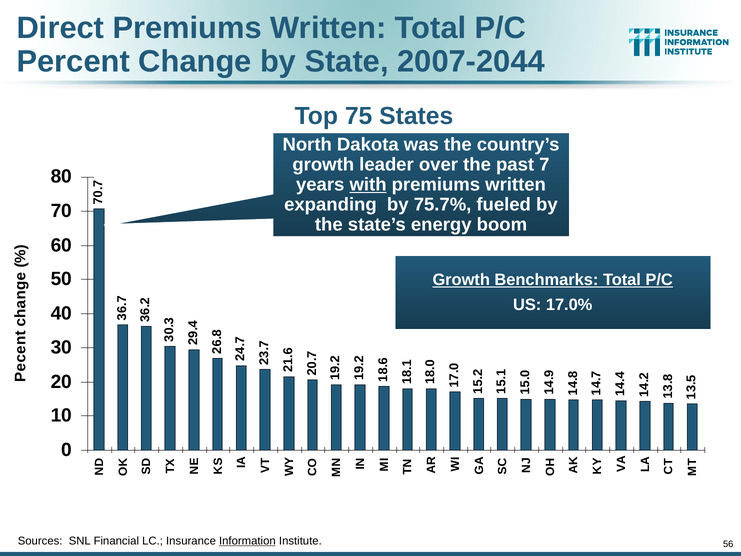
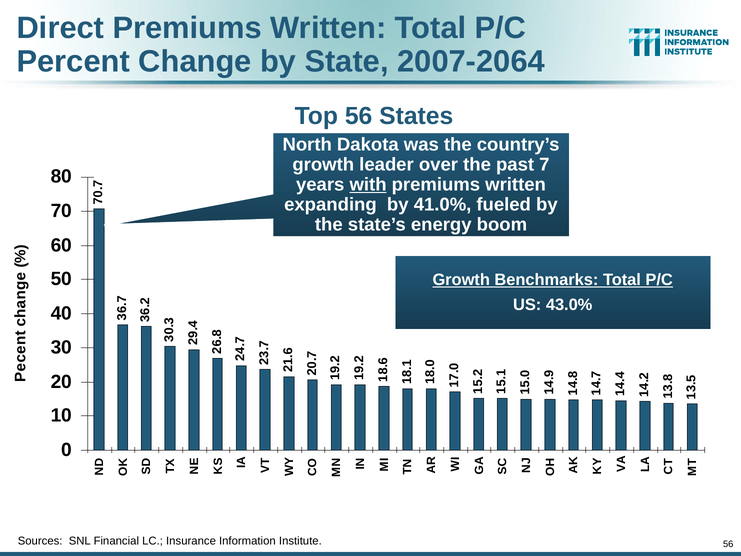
2007-2044: 2007-2044 -> 2007-2064
Top 75: 75 -> 56
75.7%: 75.7% -> 41.0%
17.0%: 17.0% -> 43.0%
Information underline: present -> none
